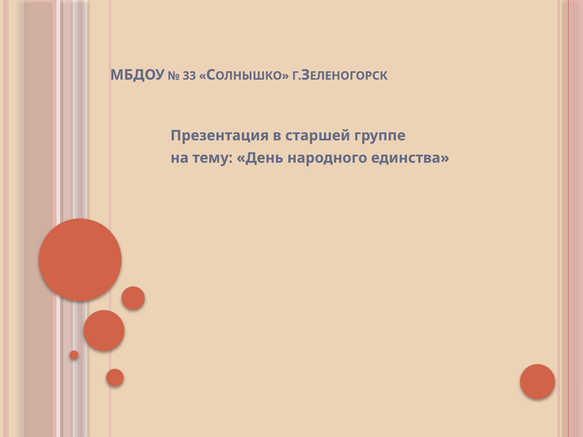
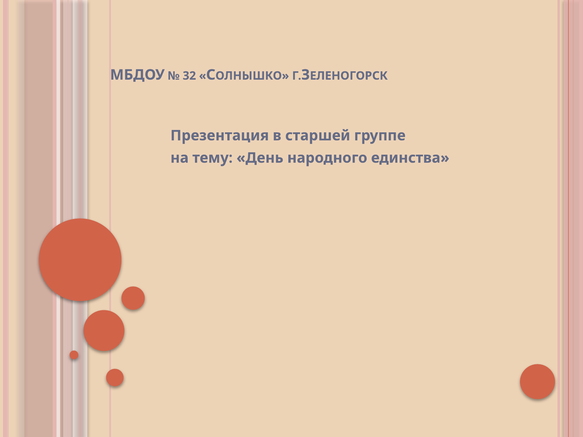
33: 33 -> 32
